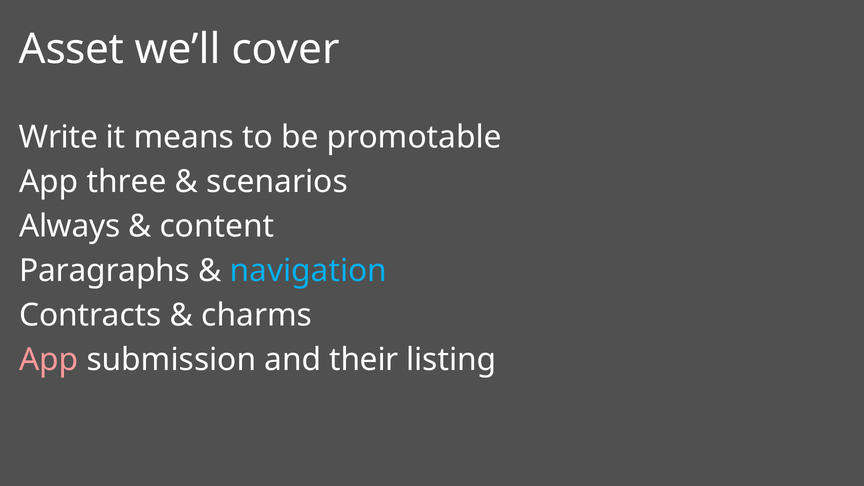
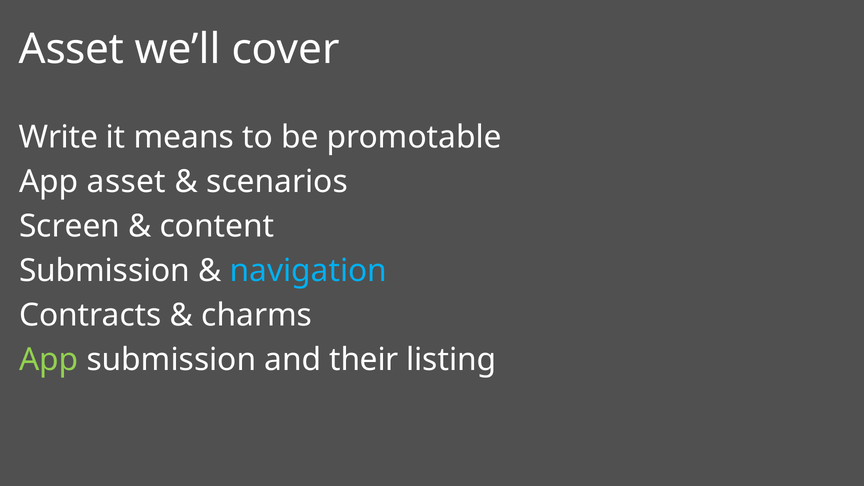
App three: three -> asset
Always: Always -> Screen
Paragraphs at (105, 271): Paragraphs -> Submission
App at (49, 360) colour: pink -> light green
